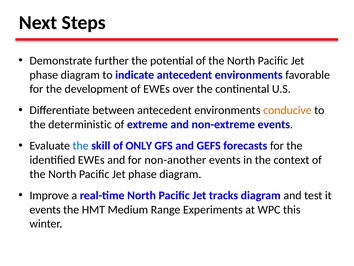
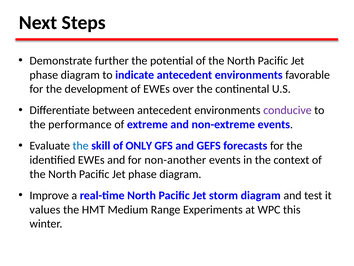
conducive colour: orange -> purple
deterministic: deterministic -> performance
tracks: tracks -> storm
events at (45, 209): events -> values
